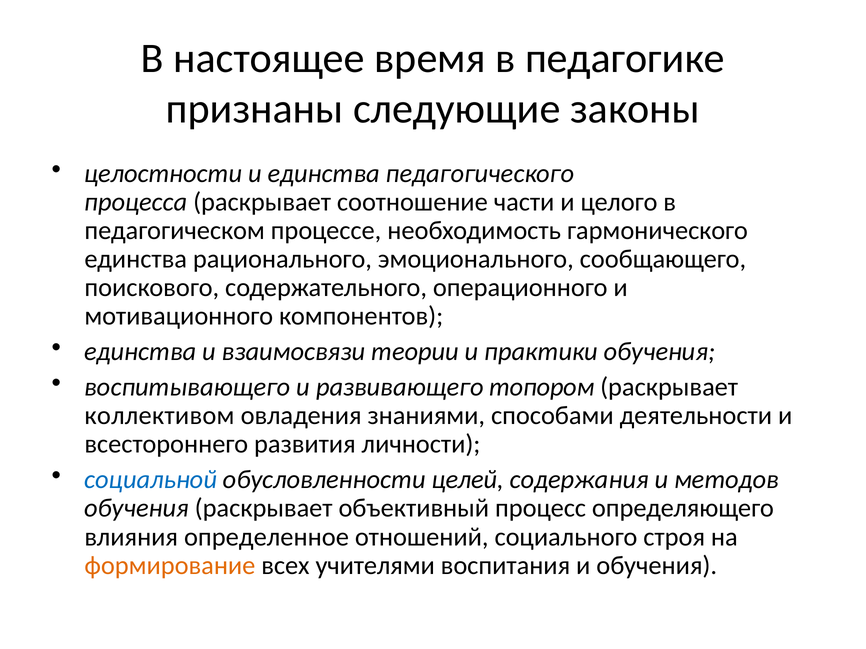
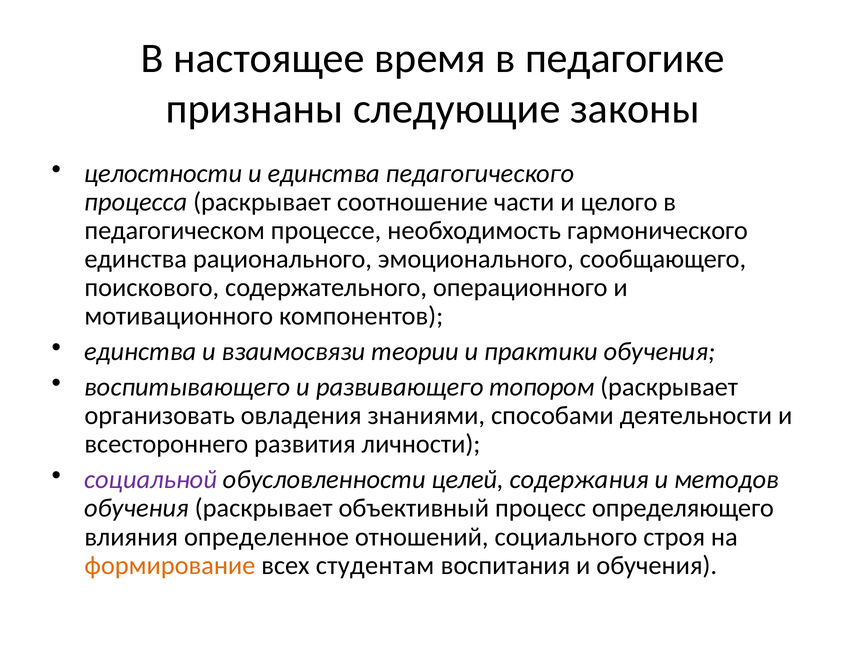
коллективом: коллективом -> организовать
социальной colour: blue -> purple
учителями: учителями -> студентам
